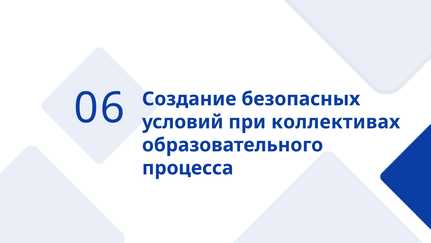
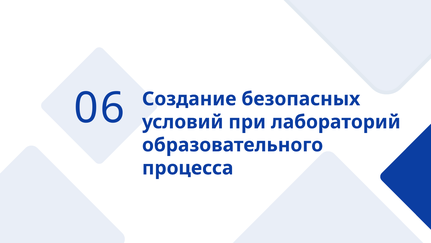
коллективах: коллективах -> лабораторий
